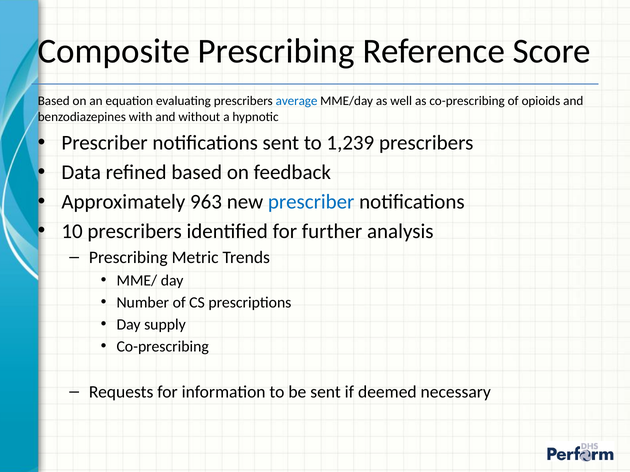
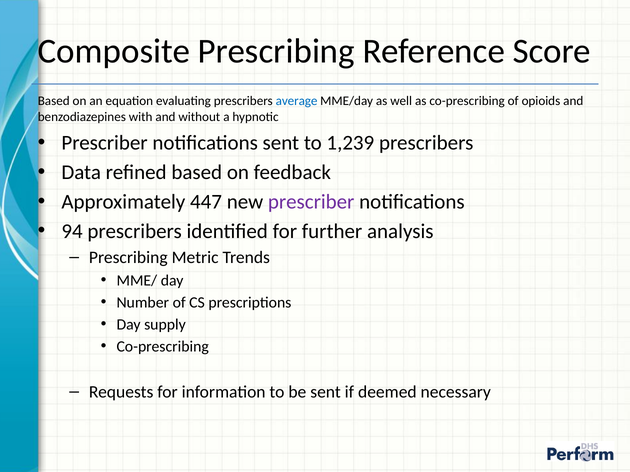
963: 963 -> 447
prescriber at (311, 202) colour: blue -> purple
10: 10 -> 94
